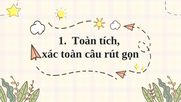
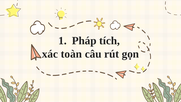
Toàn at (84, 41): Toàn -> Pháp
